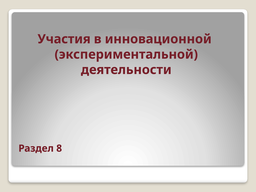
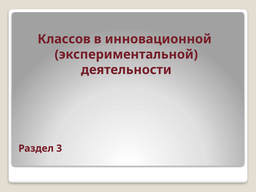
Участия: Участия -> Классов
8: 8 -> 3
